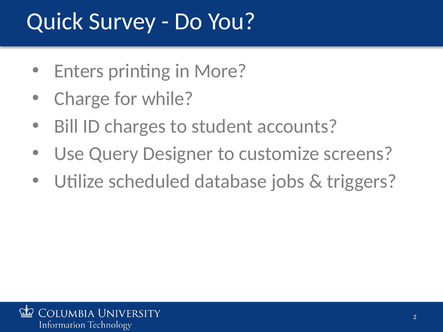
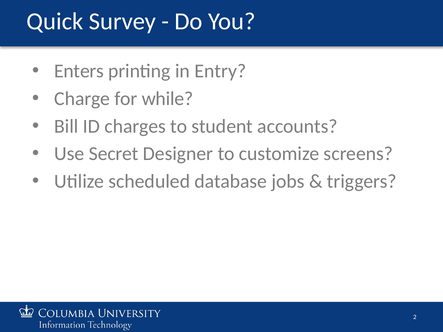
More: More -> Entry
Query: Query -> Secret
